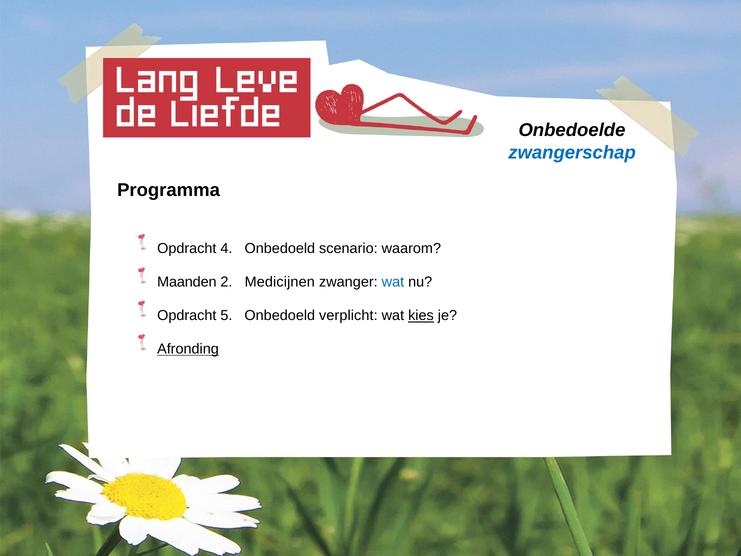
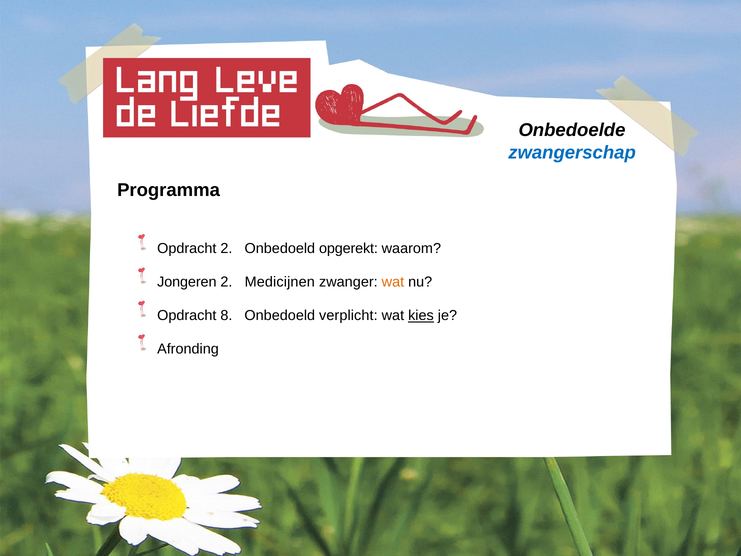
Opdracht 4: 4 -> 2
scenario: scenario -> opgerekt
Maanden: Maanden -> Jongeren
wat at (393, 282) colour: blue -> orange
5: 5 -> 8
Afronding underline: present -> none
